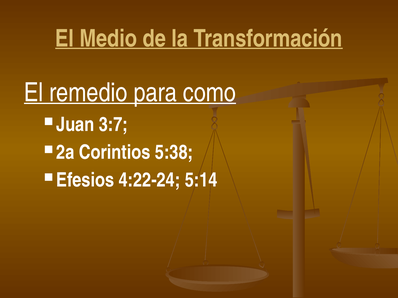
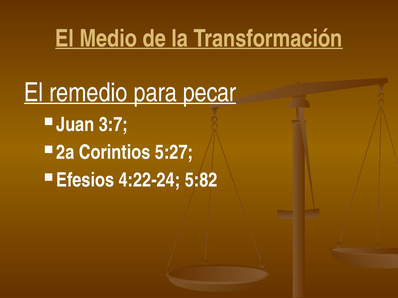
como: como -> pecar
5:38: 5:38 -> 5:27
5:14: 5:14 -> 5:82
